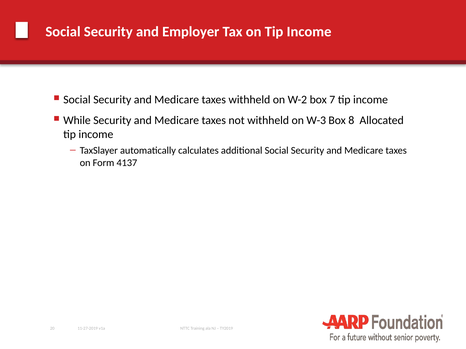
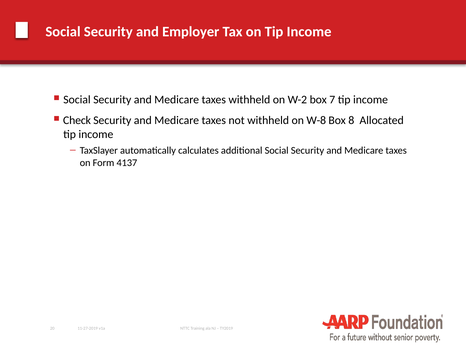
While: While -> Check
W-3: W-3 -> W-8
